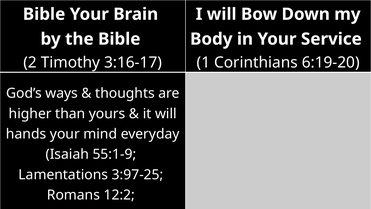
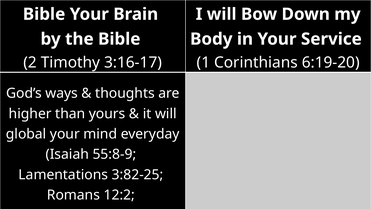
hands: hands -> global
55:1-9: 55:1-9 -> 55:8-9
3:97-25: 3:97-25 -> 3:82-25
